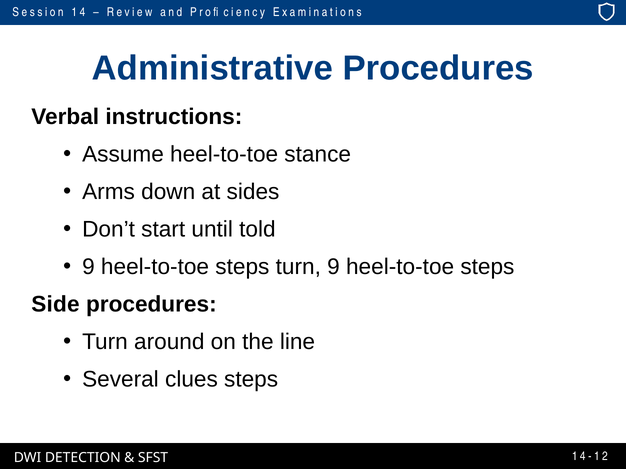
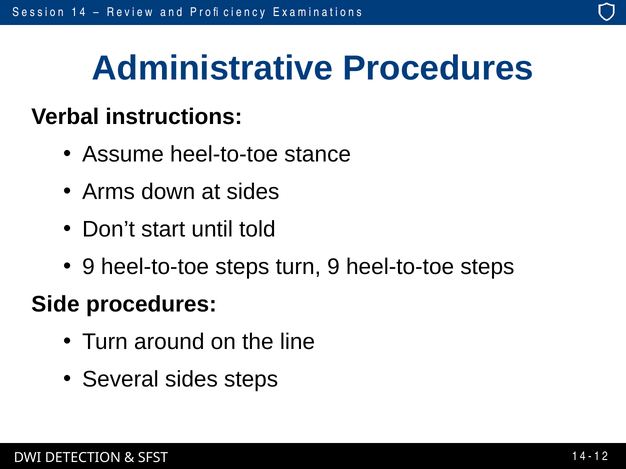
Several clues: clues -> sides
